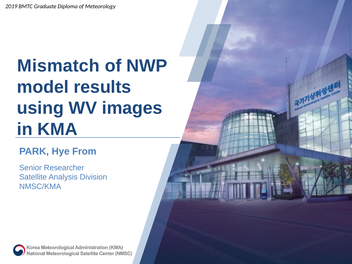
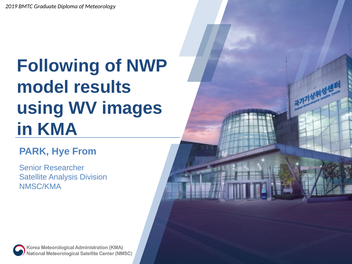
Mismatch: Mismatch -> Following
